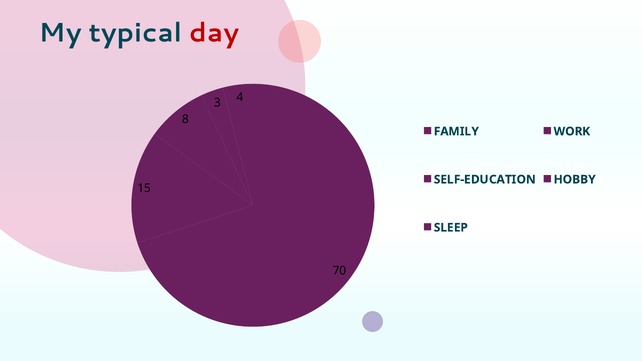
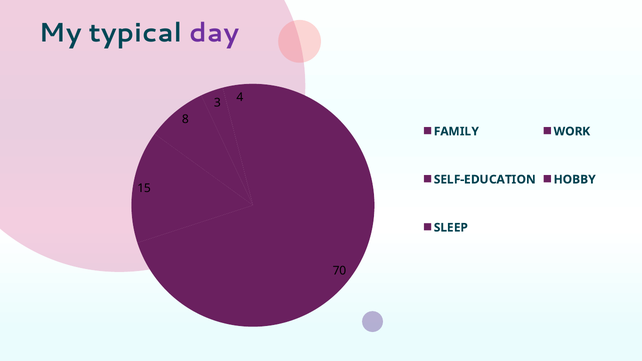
day colour: red -> purple
